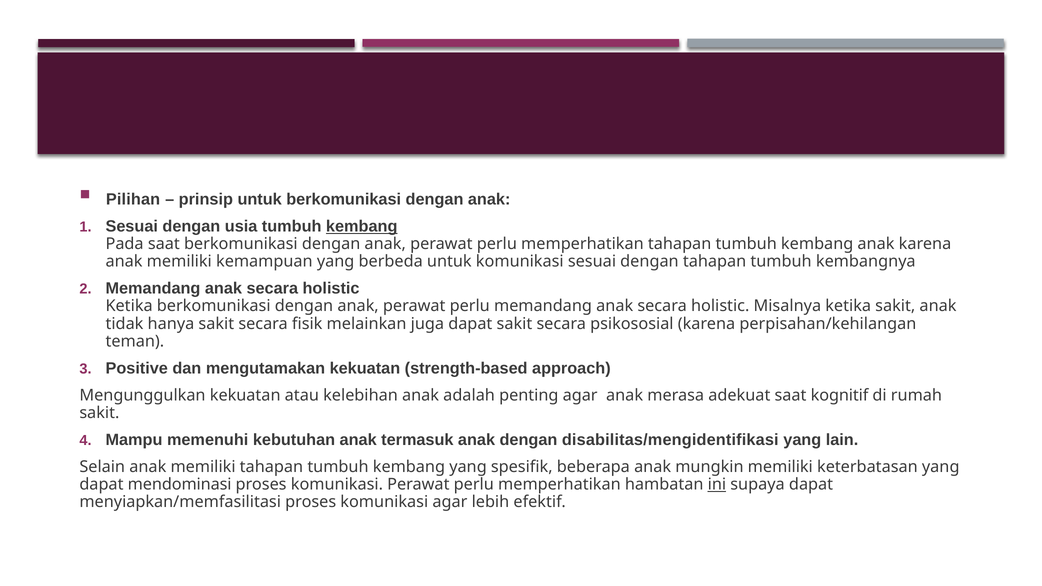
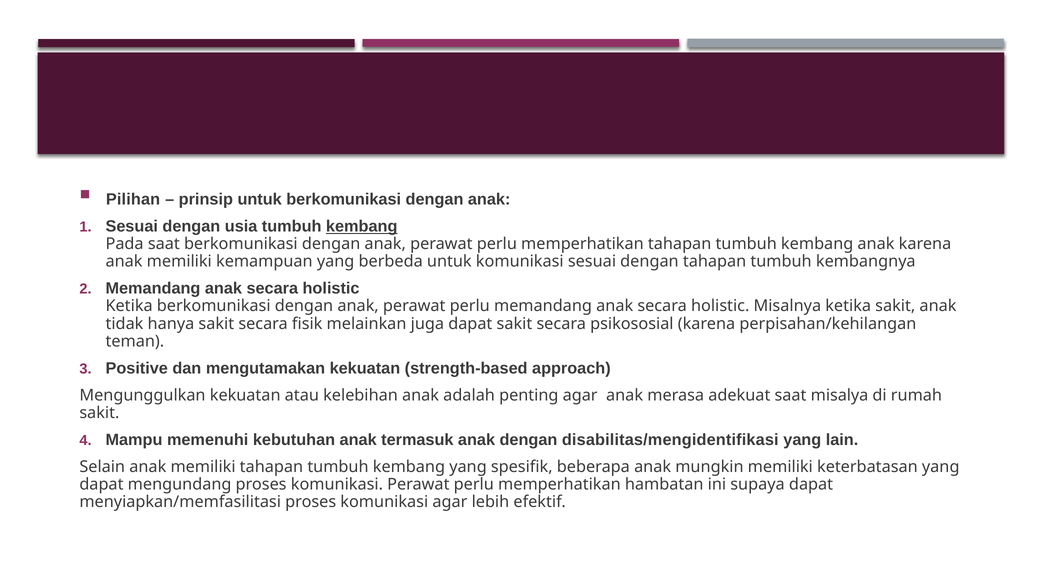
kognitif: kognitif -> misalya
mendominasi: mendominasi -> mengundang
ini underline: present -> none
